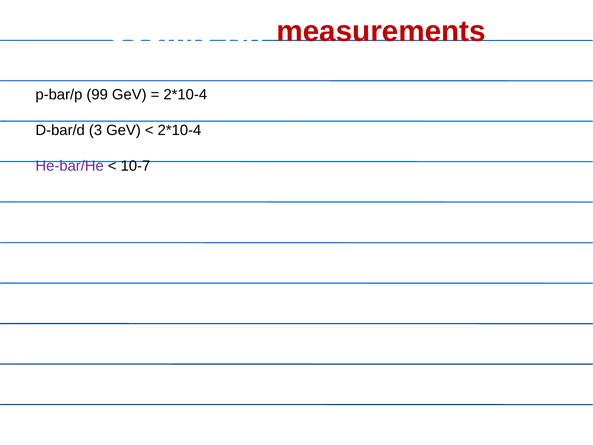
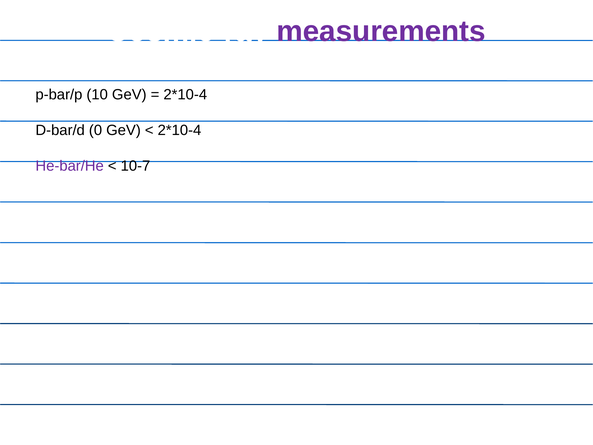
measurements colour: red -> purple
99: 99 -> 10
3: 3 -> 0
